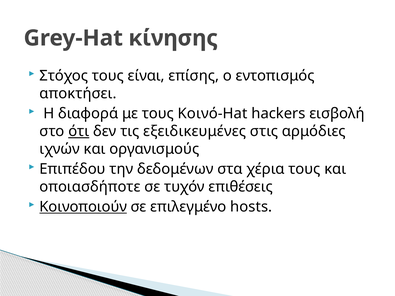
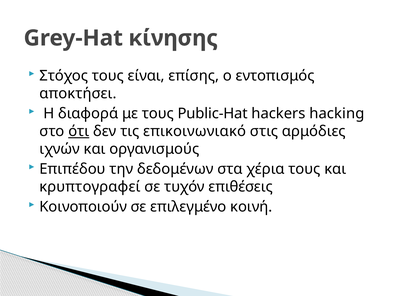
Κοινό-Hat: Κοινό-Hat -> Public-Hat
εισβολή: εισβολή -> hacking
εξειδικευμένες: εξειδικευμένες -> επικοινωνιακό
οποιασδήποτε: οποιασδήποτε -> κρυπτογραφεί
Κοινοποιούν underline: present -> none
hosts: hosts -> κοινή
